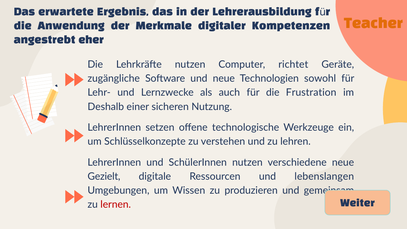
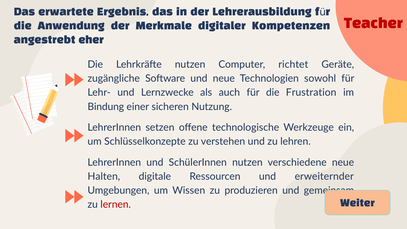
Teacher colour: orange -> red
Deshalb: Deshalb -> Bindung
Gezielt: Gezielt -> Halten
lebenslangen: lebenslangen -> erweiternder
